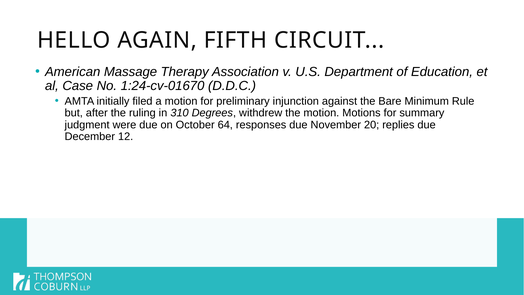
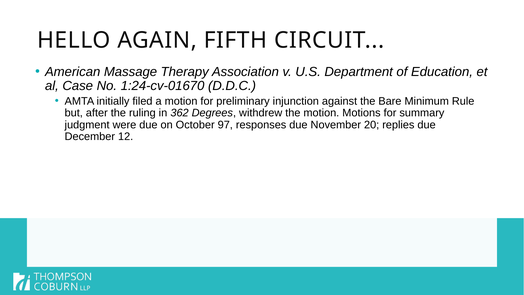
310: 310 -> 362
64: 64 -> 97
